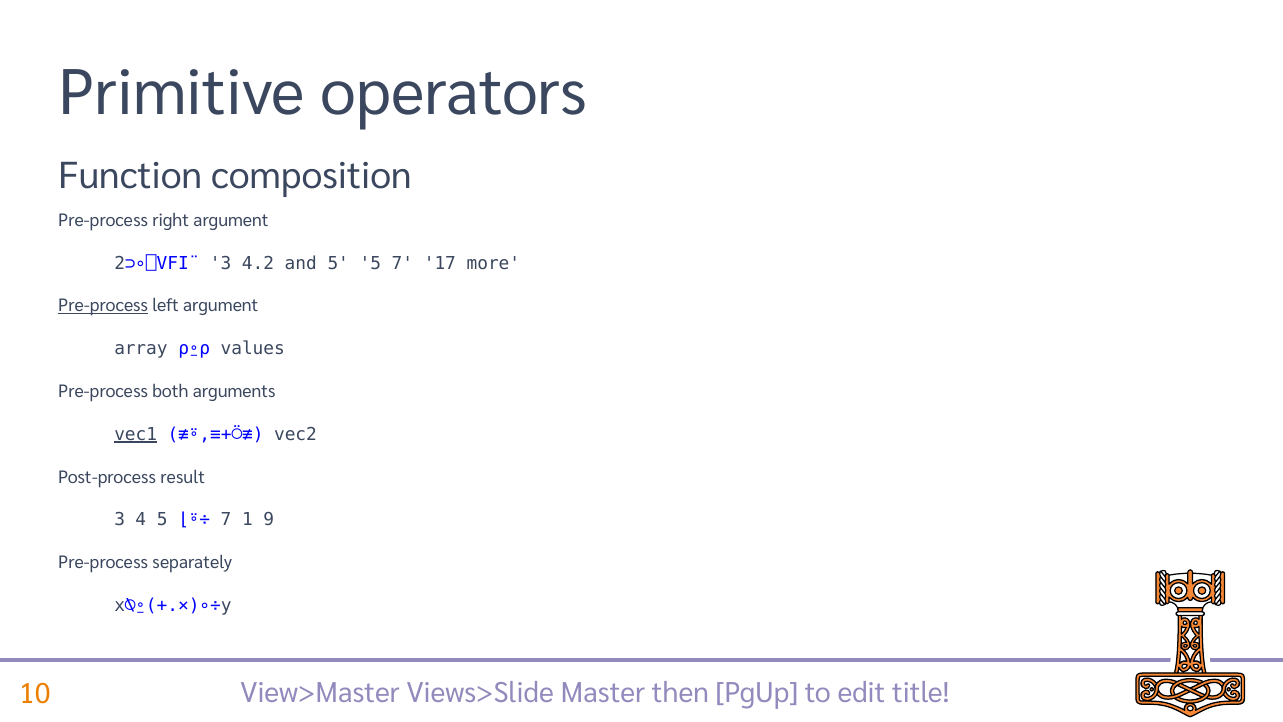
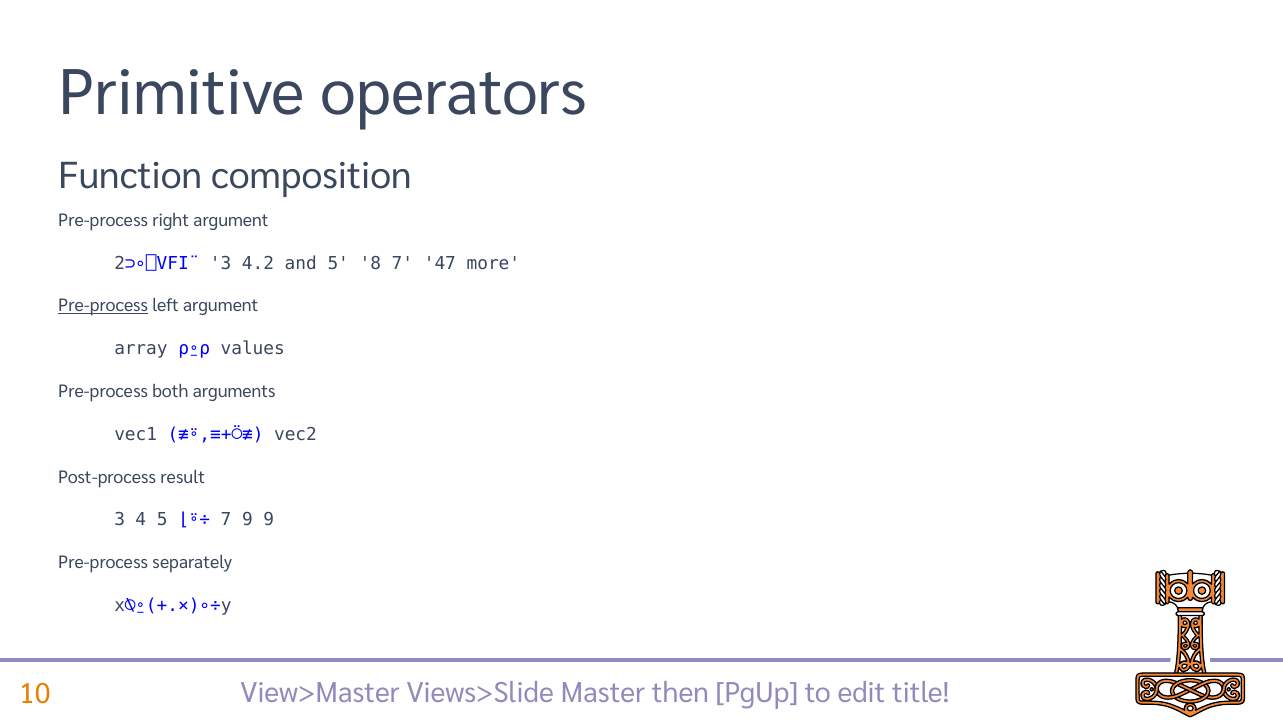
5 5: 5 -> 8
17: 17 -> 47
vec1 underline: present -> none
7 1: 1 -> 9
